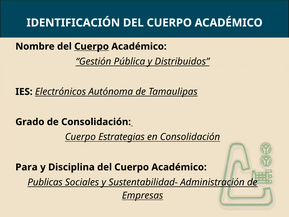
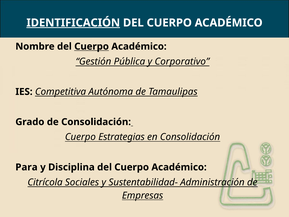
IDENTIFICACIÓN underline: none -> present
Distribuidos: Distribuidos -> Corporativo
Electrónicos: Electrónicos -> Competitiva
Publicas: Publicas -> Citrícola
